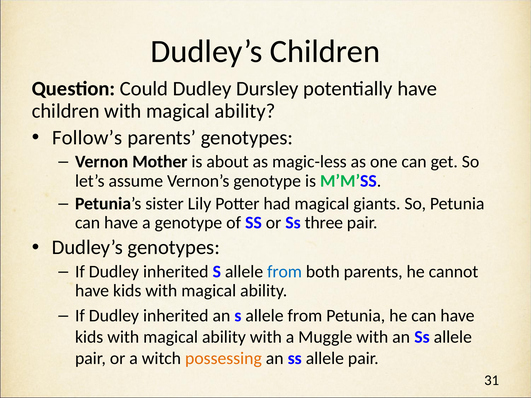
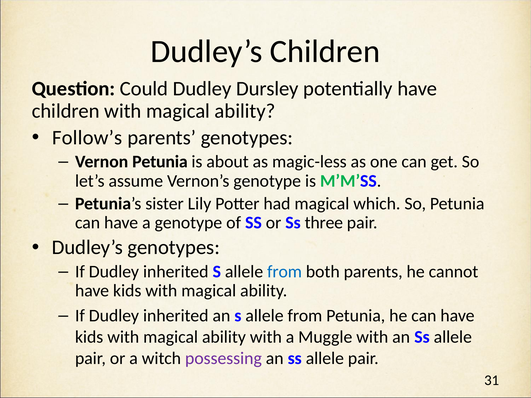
Vernon Mother: Mother -> Petunia
giants: giants -> which
possessing colour: orange -> purple
